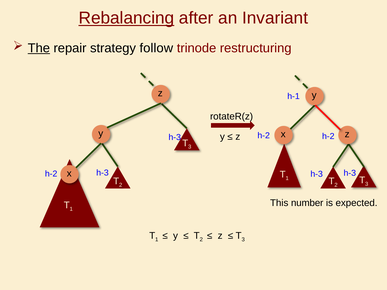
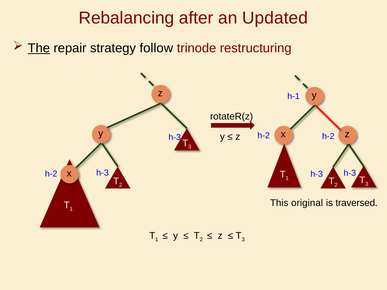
Rebalancing underline: present -> none
Invariant: Invariant -> Updated
number: number -> original
expected: expected -> traversed
